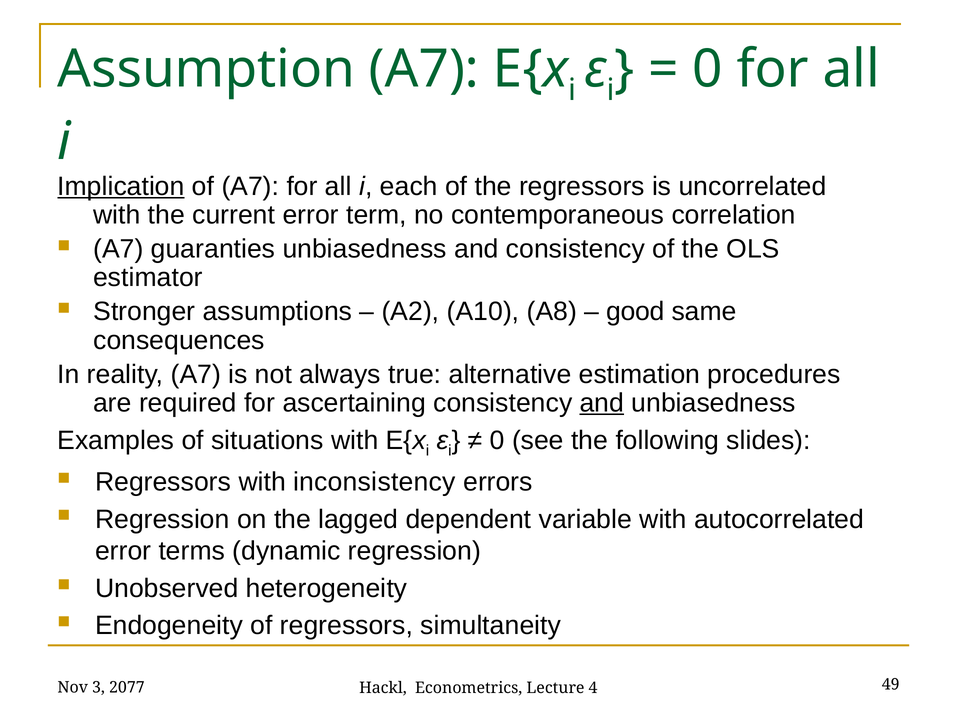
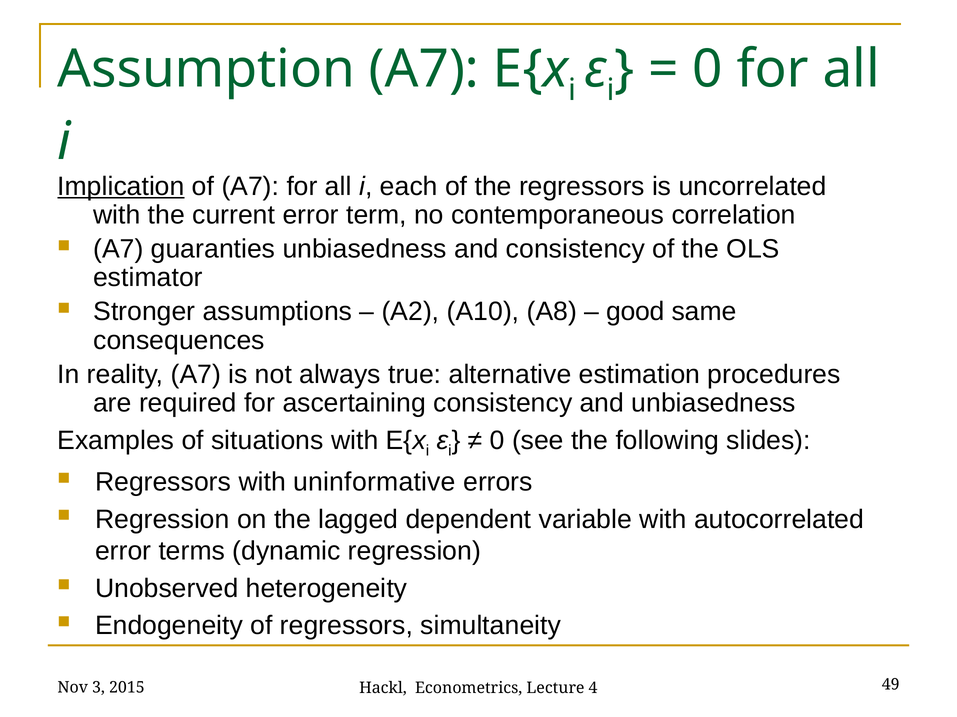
and at (602, 403) underline: present -> none
inconsistency: inconsistency -> uninformative
2077: 2077 -> 2015
